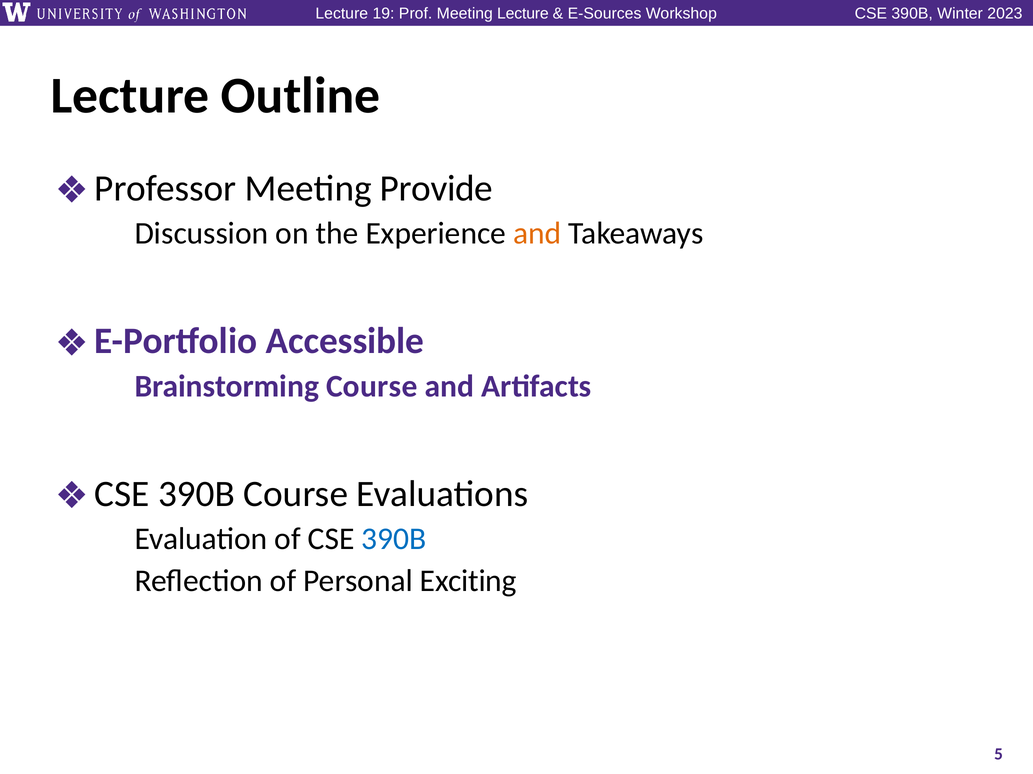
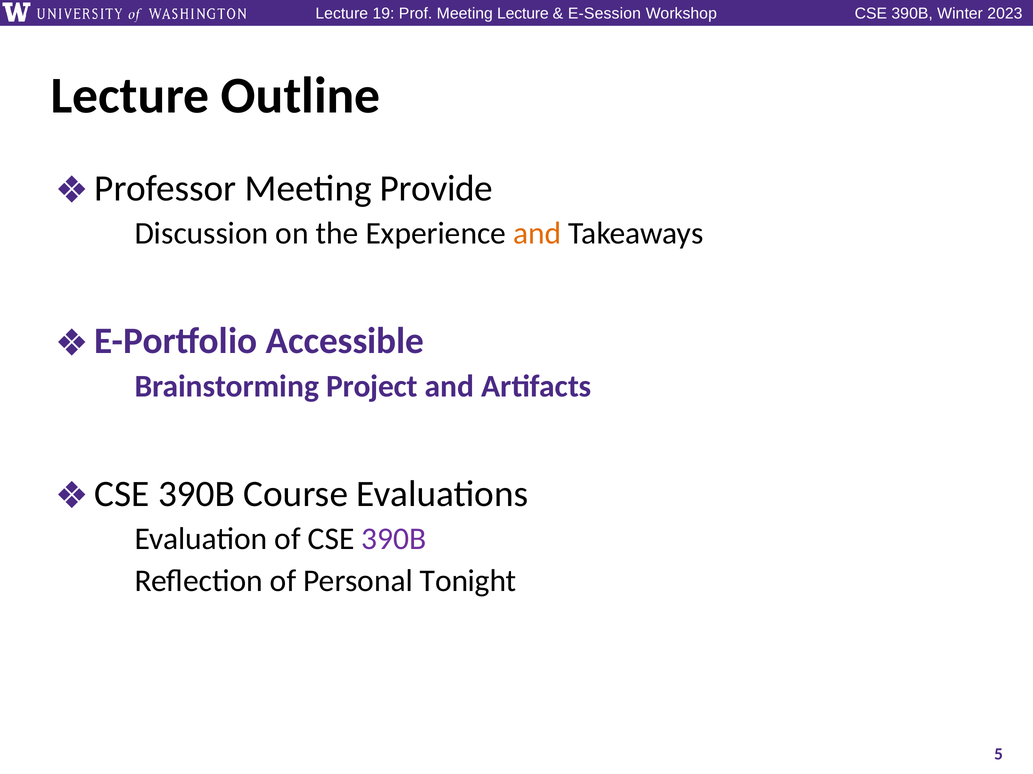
E-Sources: E-Sources -> E-Session
Course at (372, 387): Course -> Project
390B at (394, 540) colour: blue -> purple
Exciting: Exciting -> Tonight
